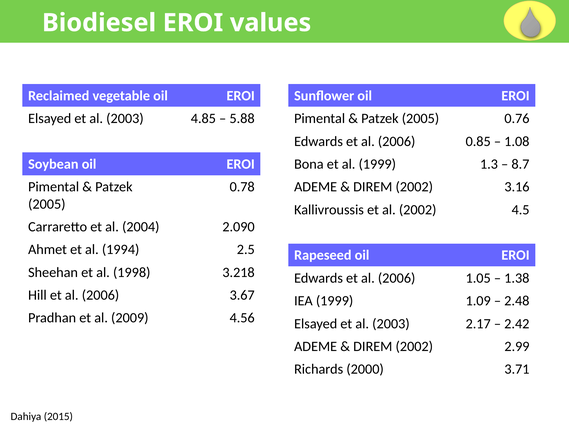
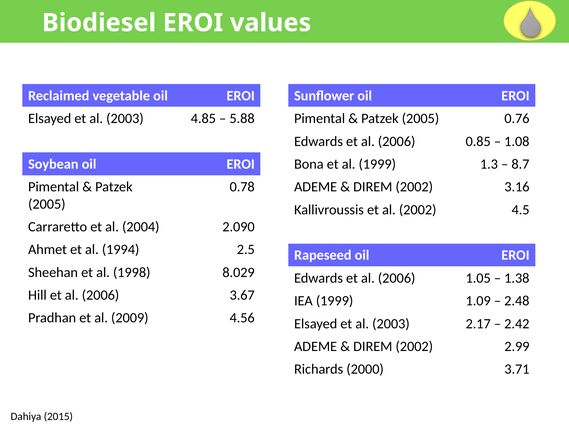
3.218: 3.218 -> 8.029
